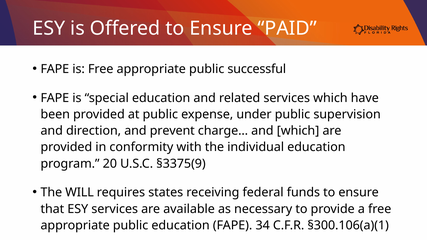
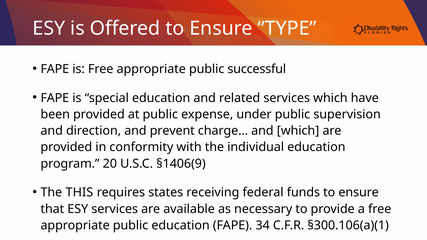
PAID: PAID -> TYPE
§3375(9: §3375(9 -> §1406(9
WILL: WILL -> THIS
